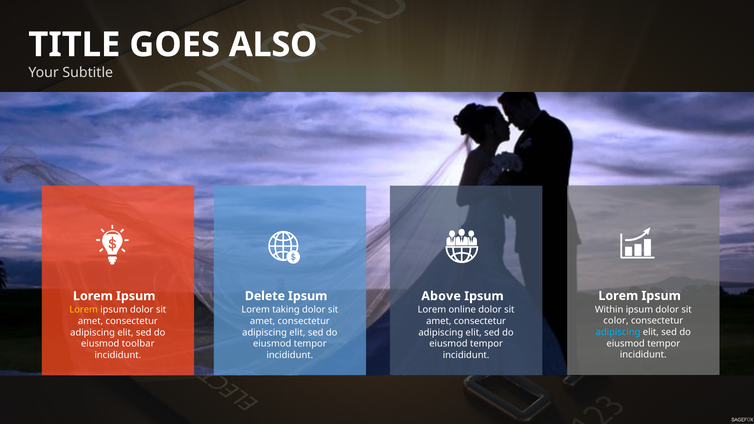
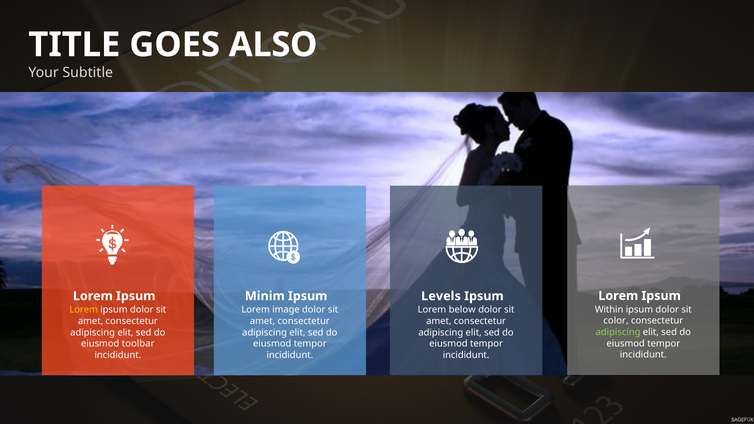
Delete: Delete -> Minim
Above: Above -> Levels
taking: taking -> image
online: online -> below
adipiscing at (618, 332) colour: light blue -> light green
